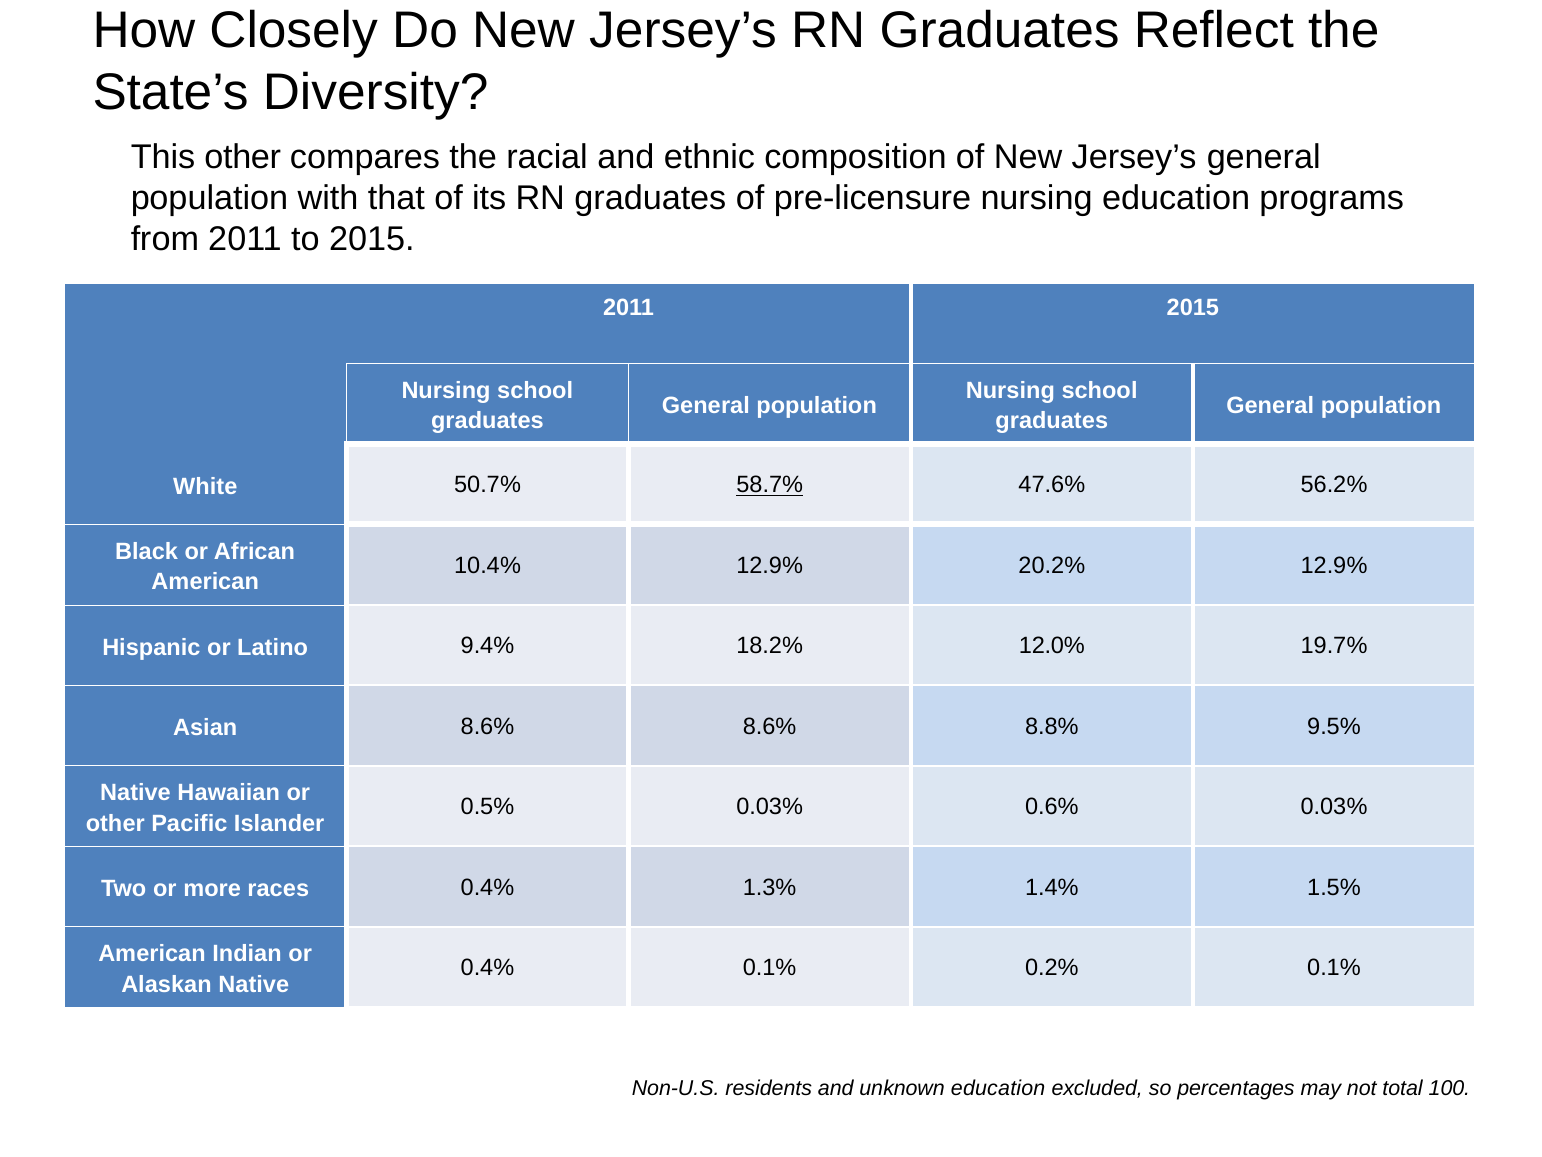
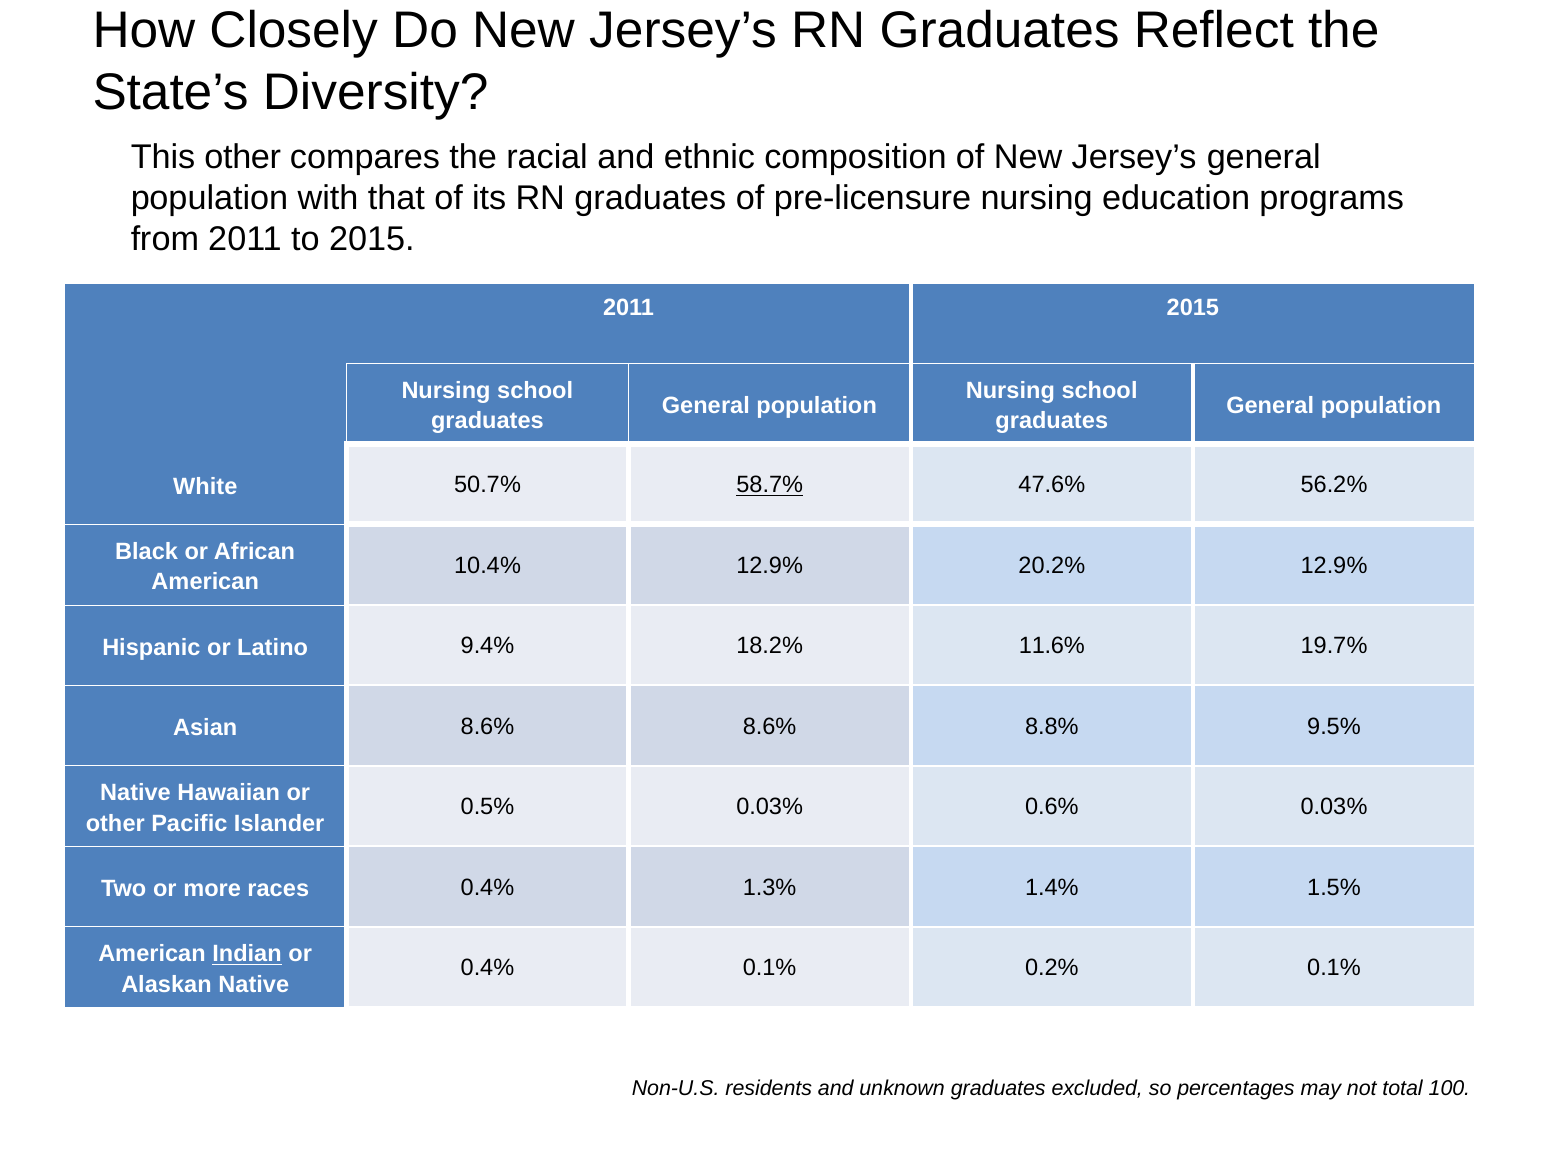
12.0%: 12.0% -> 11.6%
Indian underline: none -> present
unknown education: education -> graduates
